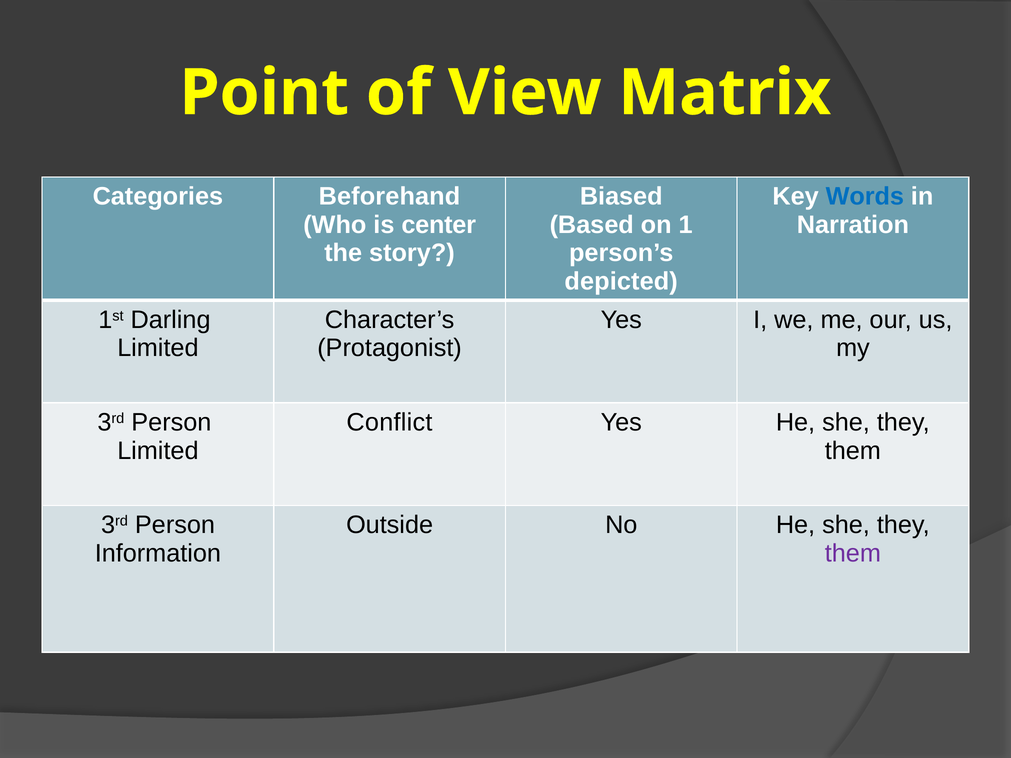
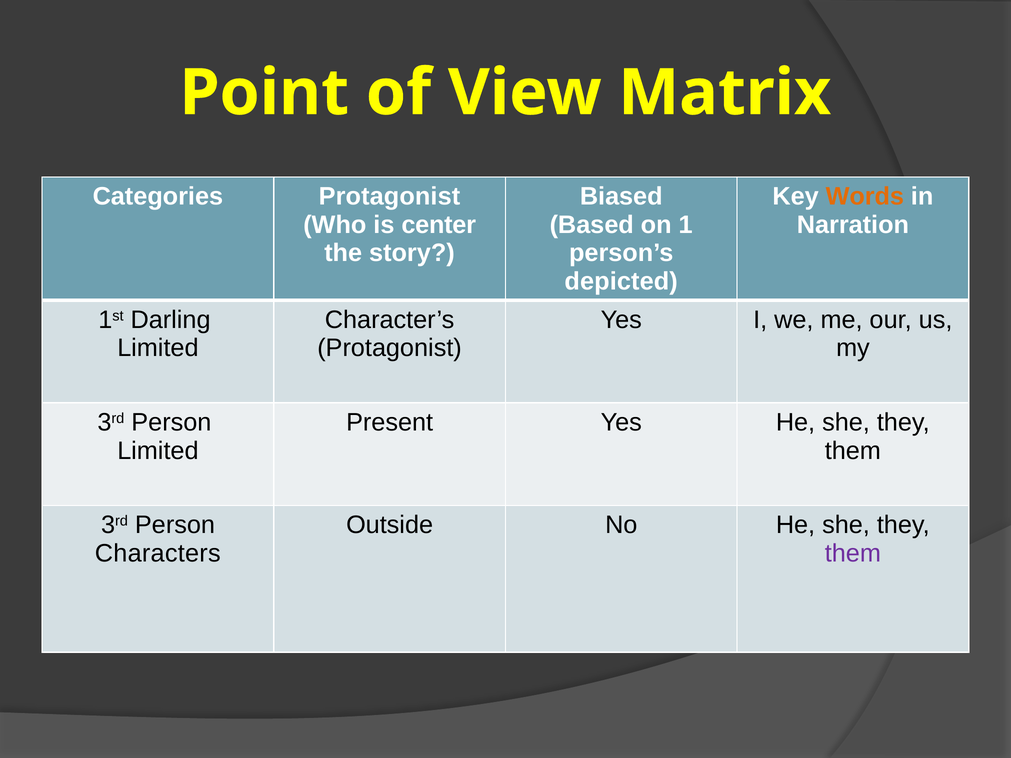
Categories Beforehand: Beforehand -> Protagonist
Words colour: blue -> orange
Conflict: Conflict -> Present
Information: Information -> Characters
